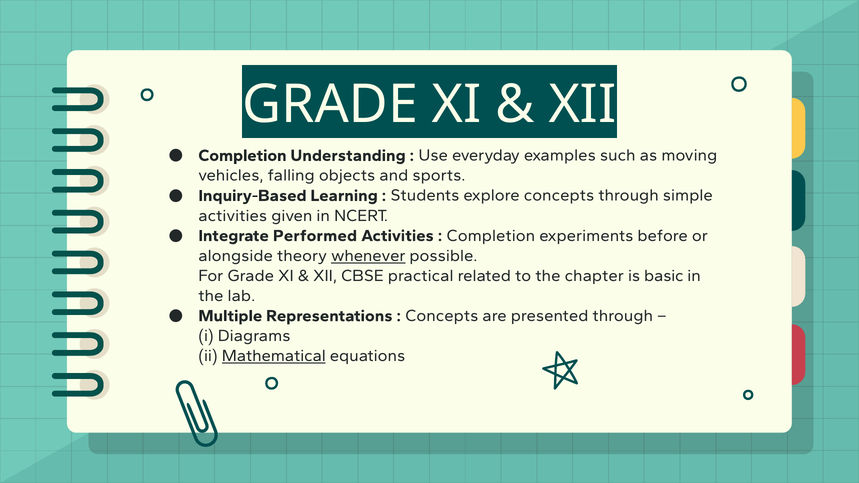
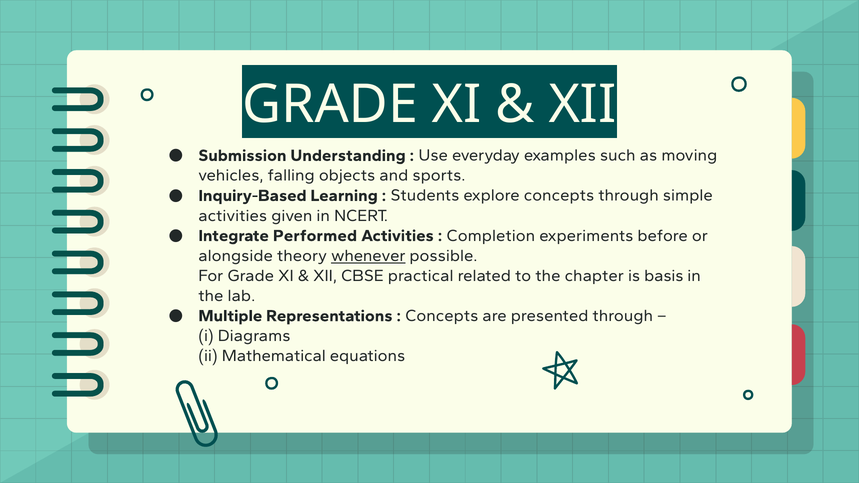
Completion at (242, 155): Completion -> Submission
basic: basic -> basis
Mathematical underline: present -> none
